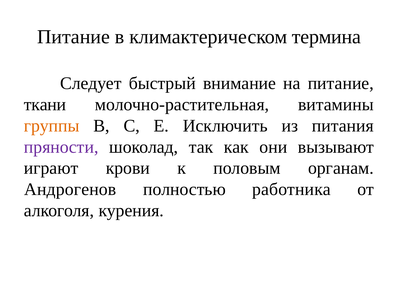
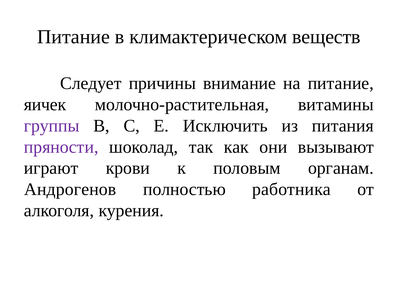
термина: термина -> веществ
быстрый: быстрый -> причины
ткани: ткани -> яичек
группы colour: orange -> purple
